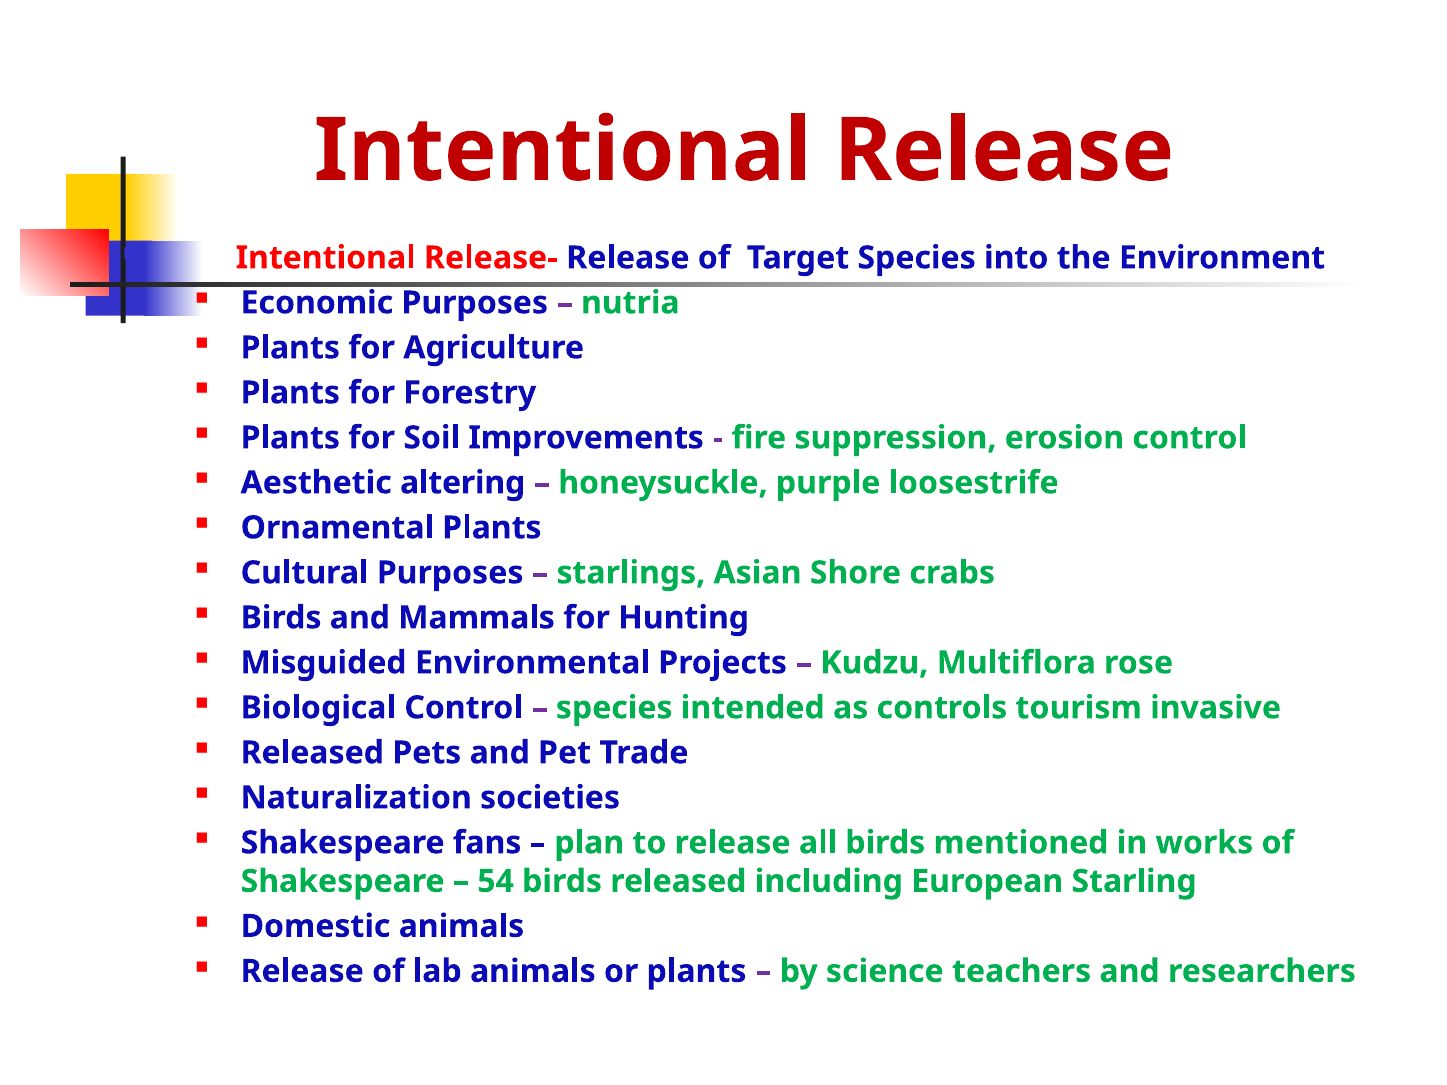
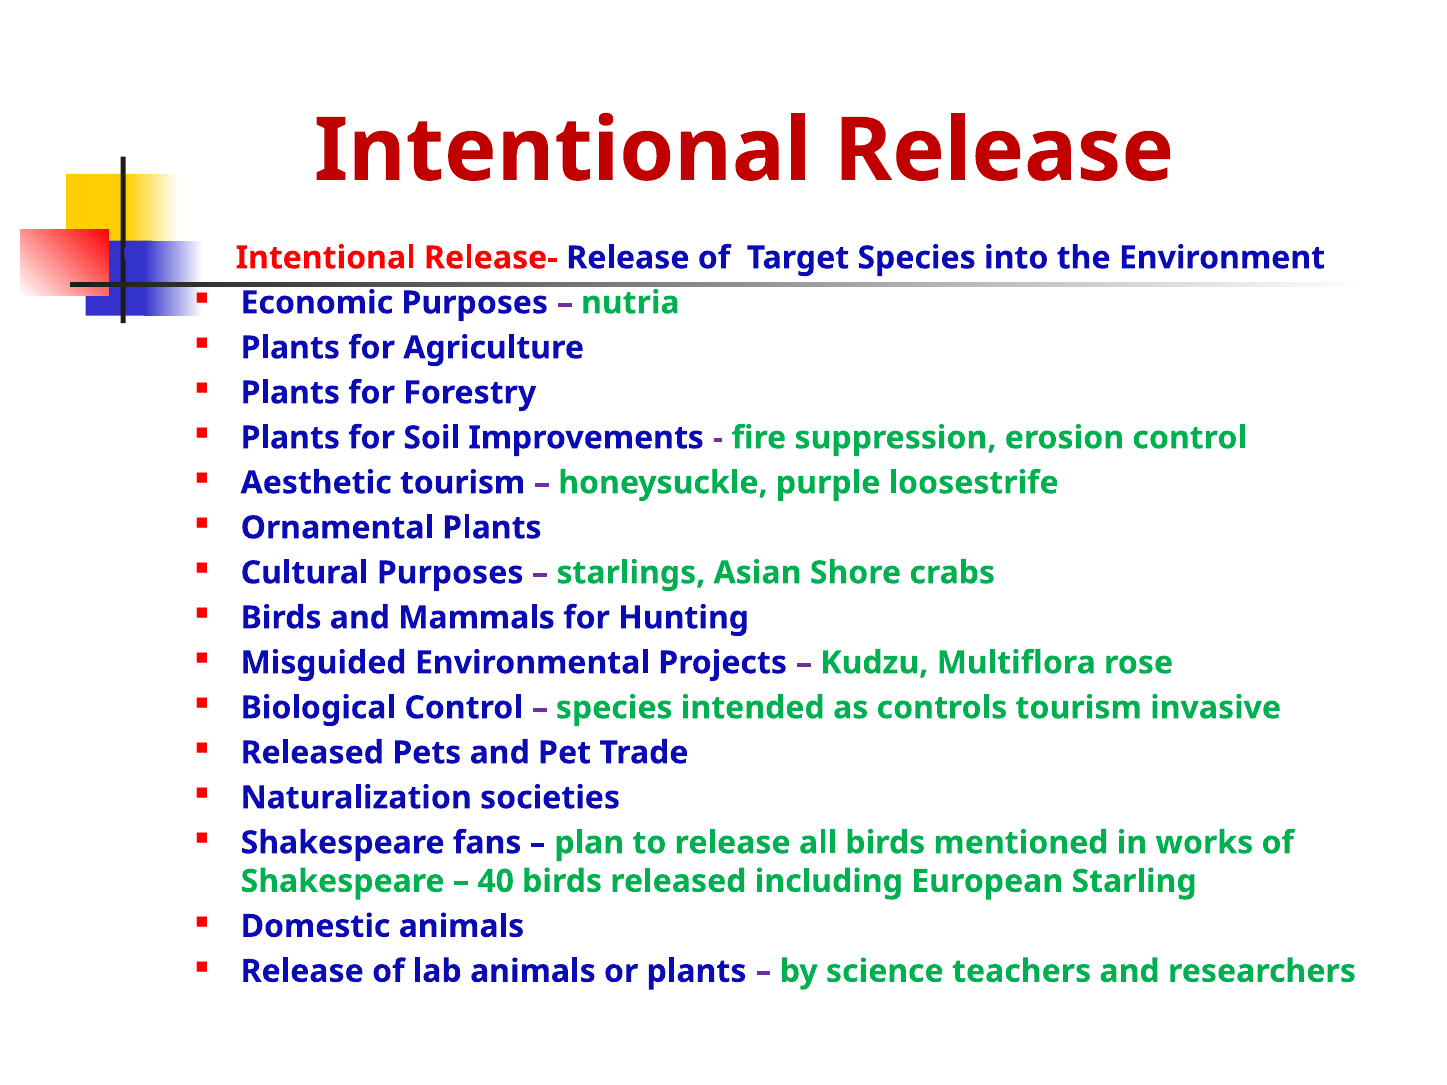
Aesthetic altering: altering -> tourism
54: 54 -> 40
